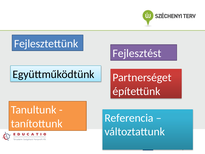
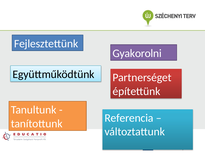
Fejlesztést: Fejlesztést -> Gyakorolni
